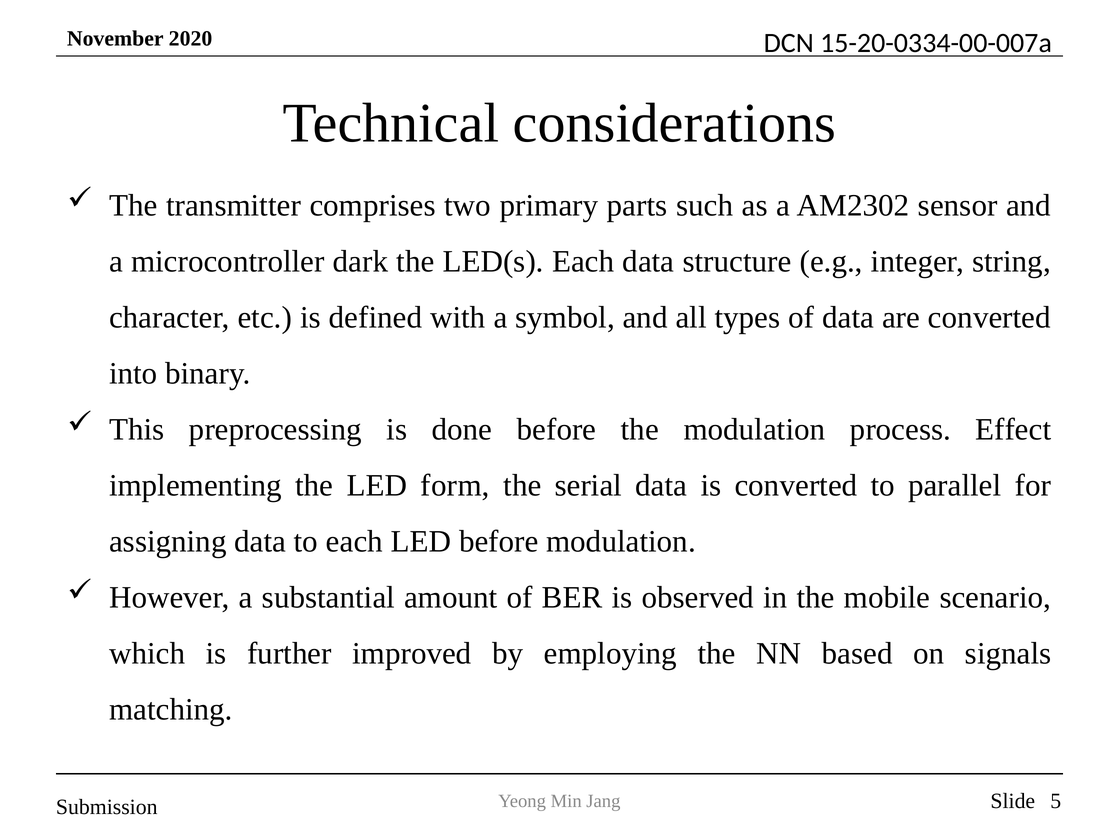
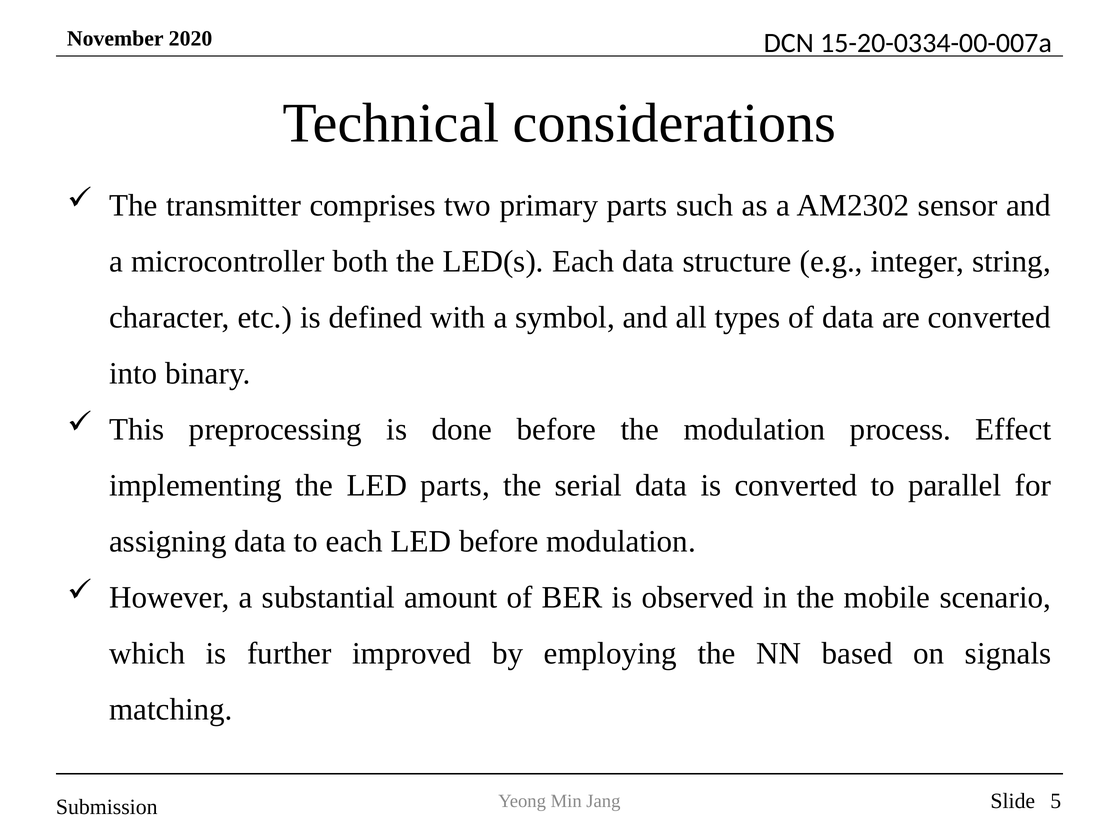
dark: dark -> both
LED form: form -> parts
